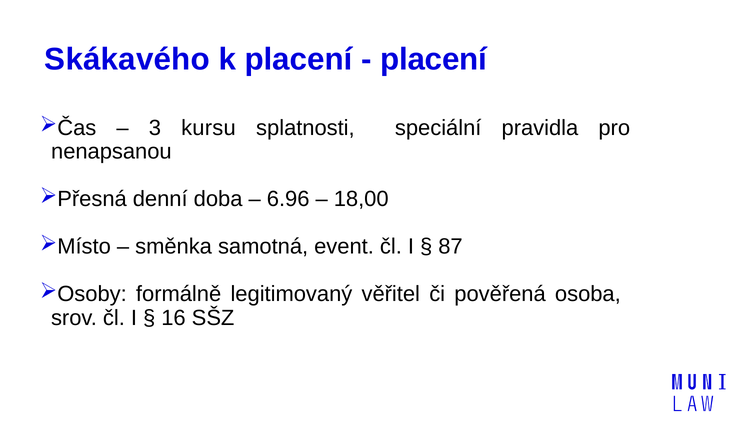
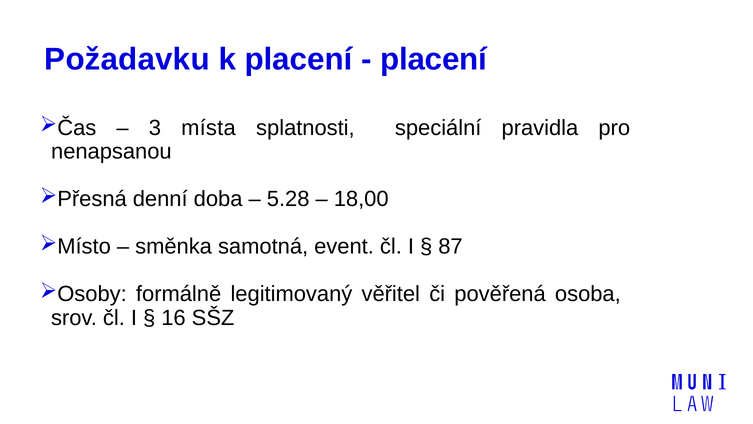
Skákavého: Skákavého -> Požadavku
kursu: kursu -> místa
6.96: 6.96 -> 5.28
